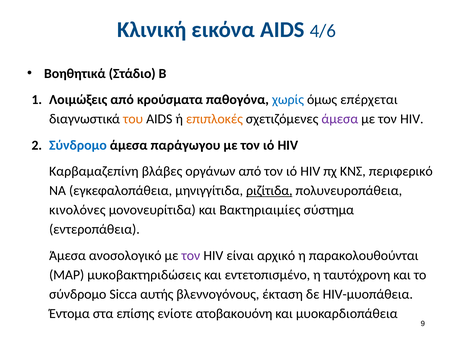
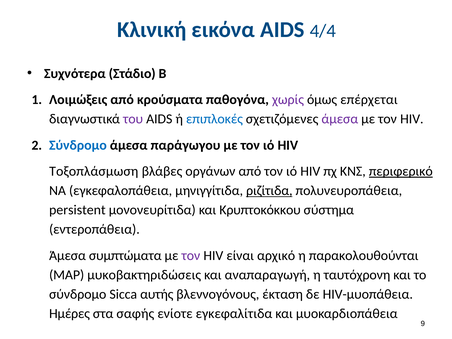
4/6: 4/6 -> 4/4
Βοηθητικά: Βοηθητικά -> Συχνότερα
χωρίς colour: blue -> purple
του colour: orange -> purple
επιπλοκές colour: orange -> blue
Καρβαμαζεπίνη: Καρβαμαζεπίνη -> Τοξοπλάσμωση
περιφερικό underline: none -> present
κινολόνες: κινολόνες -> persistent
Βακτηριαιμίες: Βακτηριαιμίες -> Κρυπτοκόκκου
ανοσολογικό: ανοσολογικό -> συμπτώματα
εντετοπισμένο: εντετοπισμένο -> αναπαραγωγή
Έντομα: Έντομα -> Ημέρες
επίσης: επίσης -> σαφής
ατοβακουόνη: ατοβακουόνη -> εγκεφαλίτιδα
